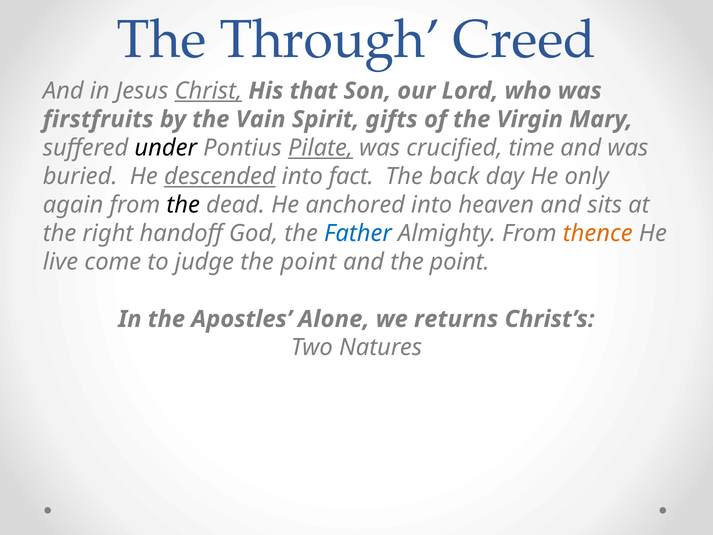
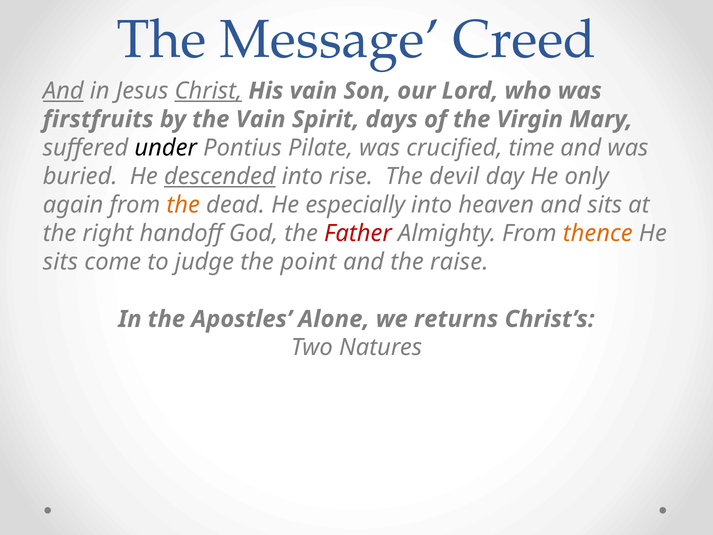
Through: Through -> Message
And at (63, 91) underline: none -> present
His that: that -> vain
gifts: gifts -> days
Pilate underline: present -> none
fact: fact -> rise
back: back -> devil
the at (183, 205) colour: black -> orange
anchored: anchored -> especially
Father colour: blue -> red
live at (60, 262): live -> sits
and the point: point -> raise
